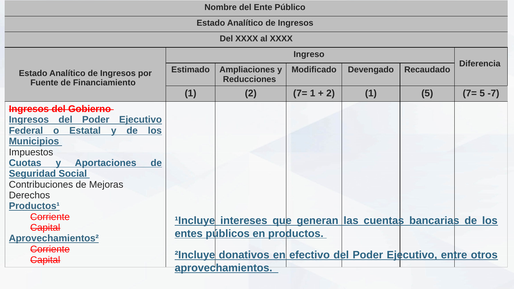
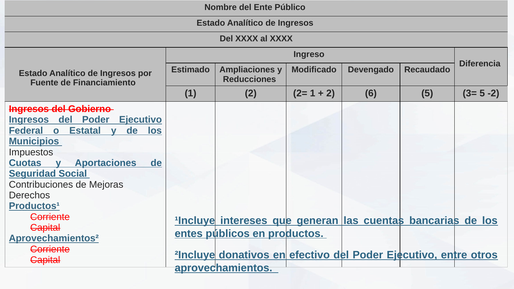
2 7=: 7= -> 2=
2 1: 1 -> 6
5 7=: 7= -> 3=
-7: -7 -> -2
